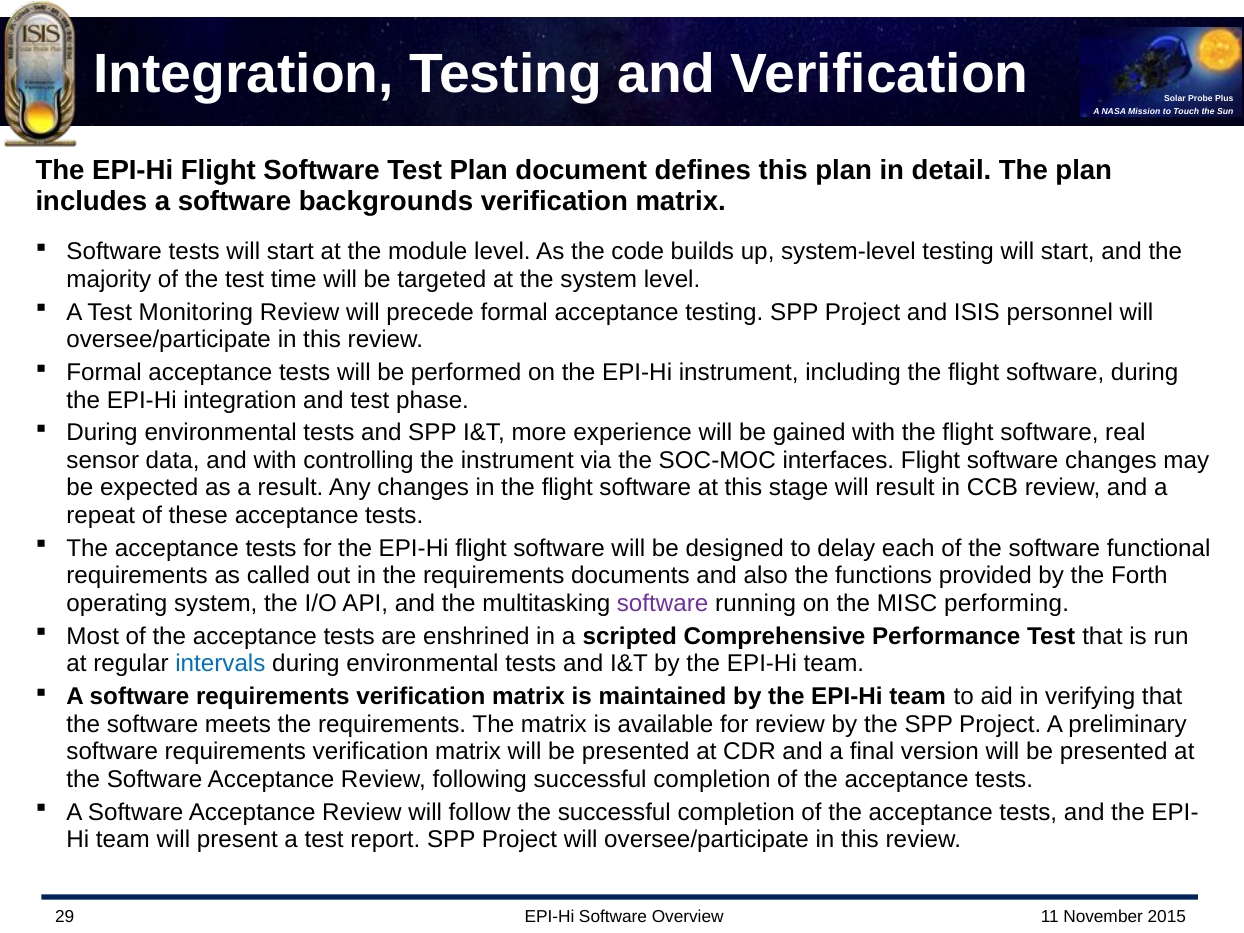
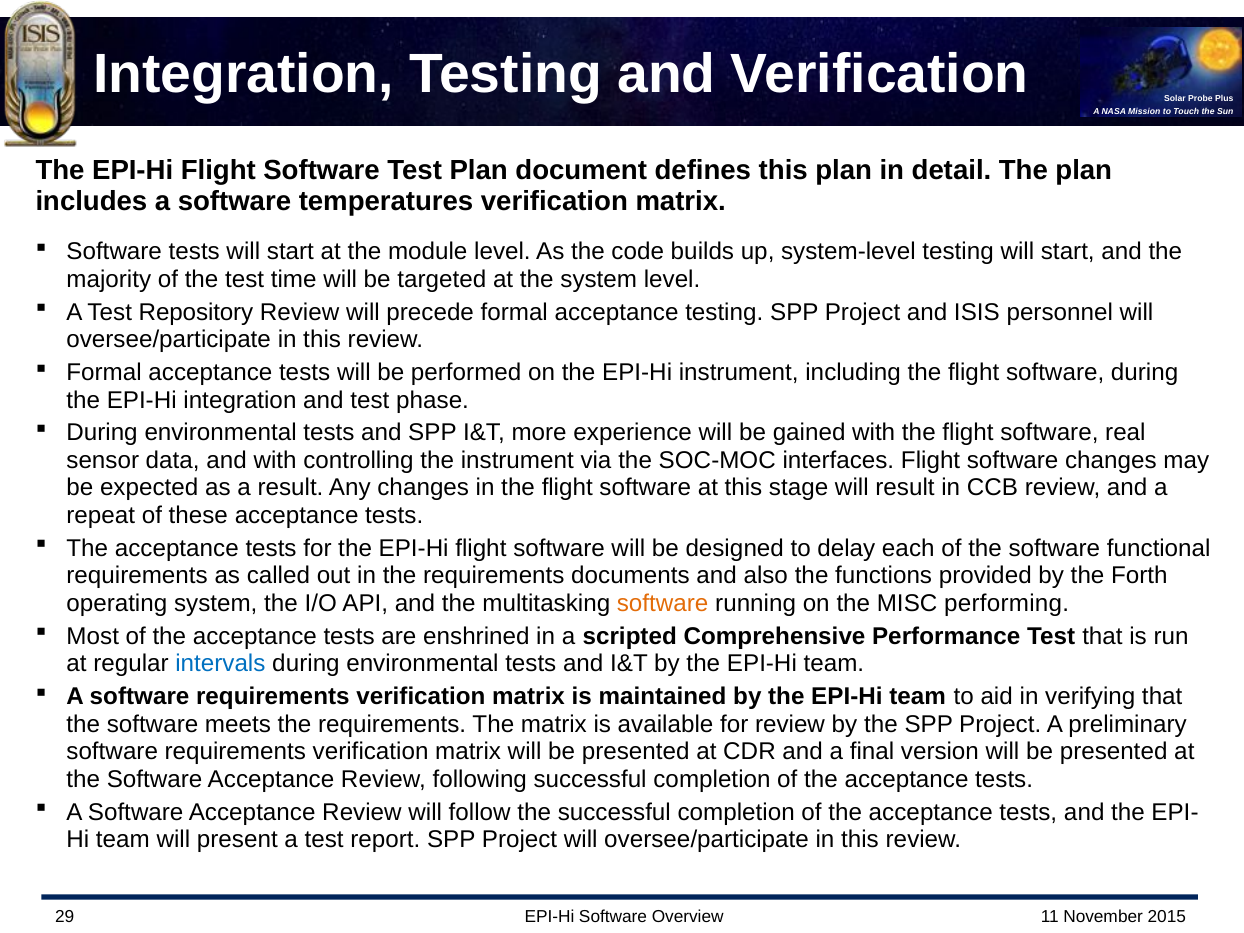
backgrounds: backgrounds -> temperatures
Monitoring: Monitoring -> Repository
software at (663, 603) colour: purple -> orange
